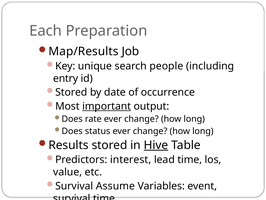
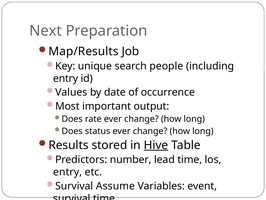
Each: Each -> Next
Stored at (71, 92): Stored -> Values
important underline: present -> none
interest: interest -> number
value at (68, 172): value -> entry
